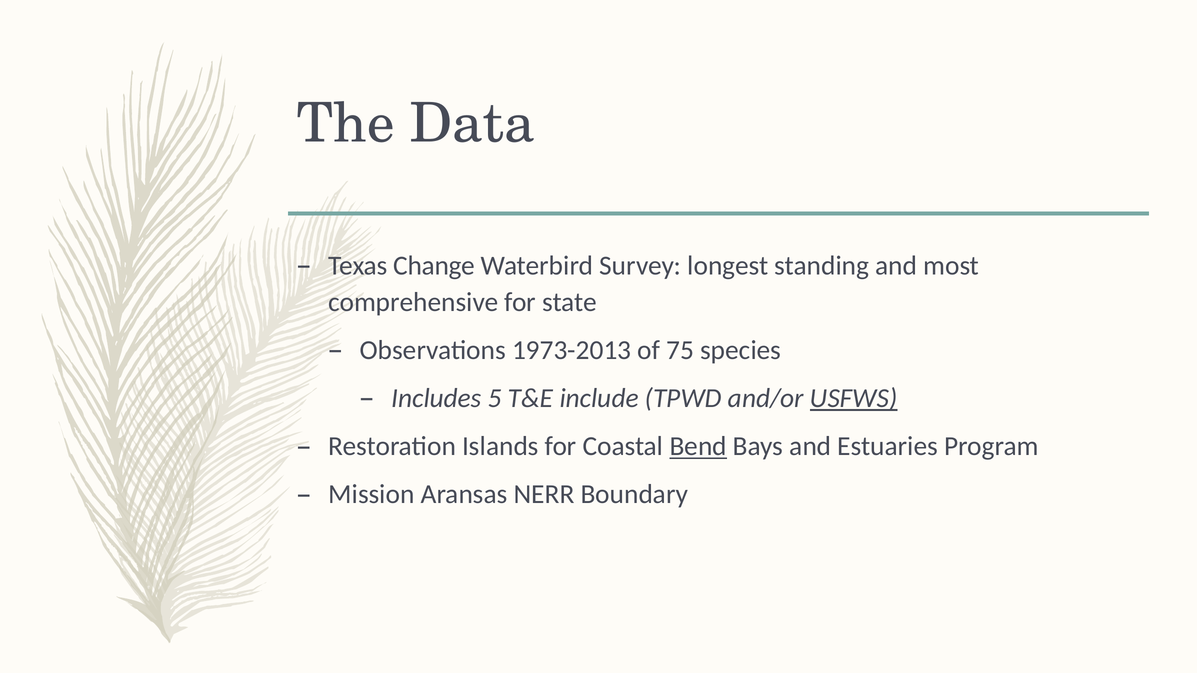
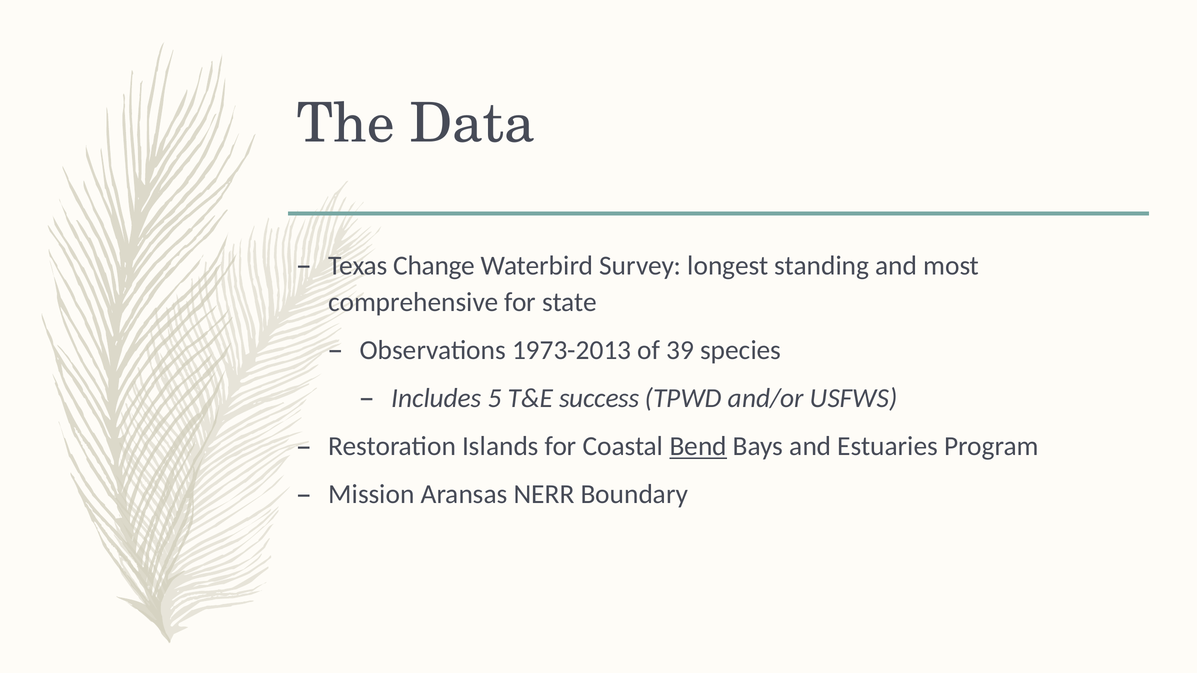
75: 75 -> 39
include: include -> success
USFWS underline: present -> none
